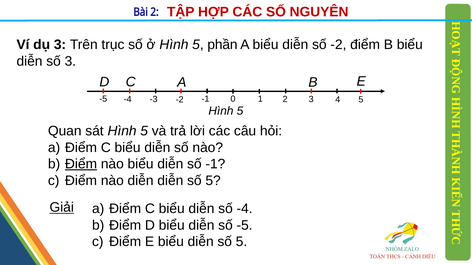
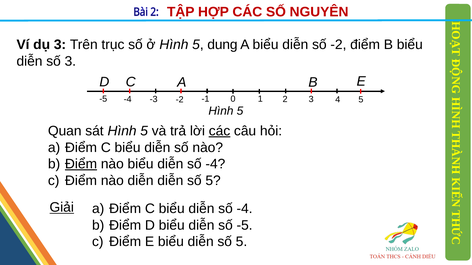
phần: phần -> dung
các at (220, 131) underline: none -> present
-1 at (215, 164): -1 -> -4
